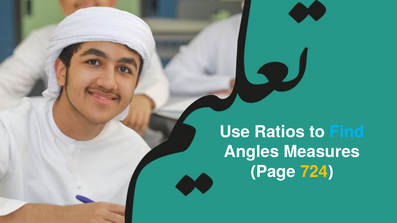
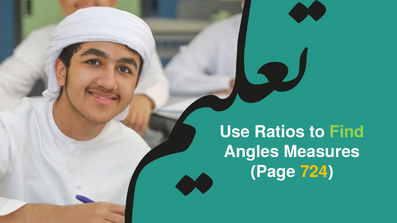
Find colour: light blue -> light green
